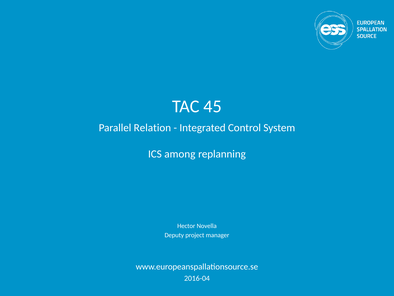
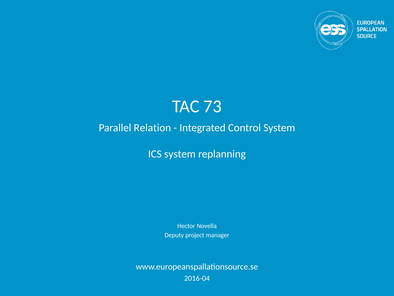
45: 45 -> 73
ICS among: among -> system
